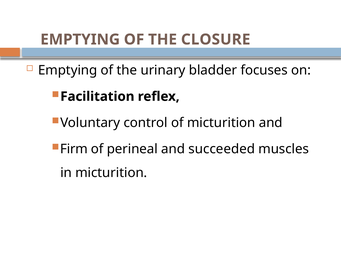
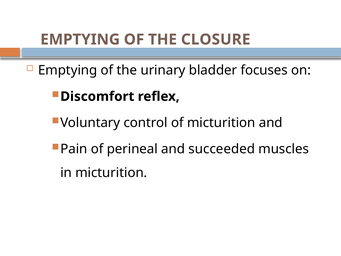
Facilitation: Facilitation -> Discomfort
Firm: Firm -> Pain
